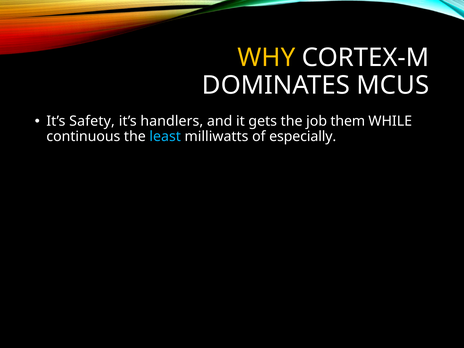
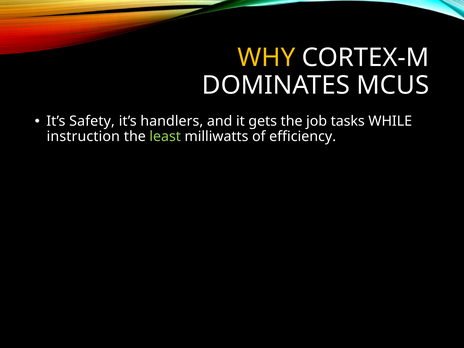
them: them -> tasks
continuous: continuous -> instruction
least colour: light blue -> light green
especially: especially -> efficiency
